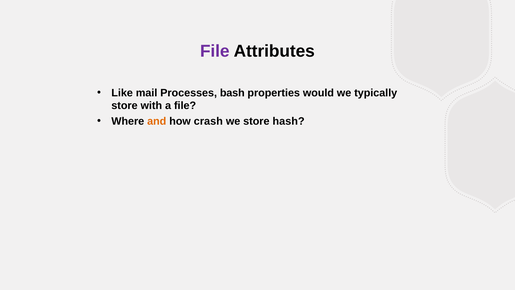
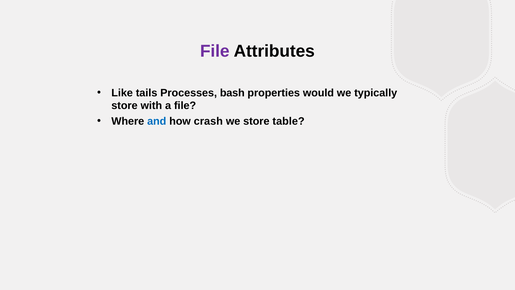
mail: mail -> tails
and colour: orange -> blue
hash: hash -> table
